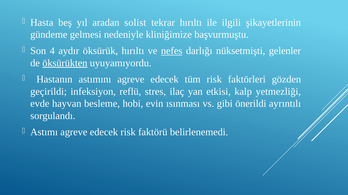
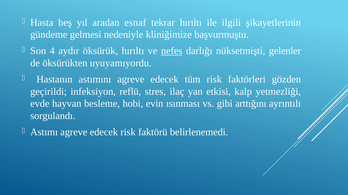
solist: solist -> esnaf
öksürükten underline: present -> none
önerildi: önerildi -> arttığını
